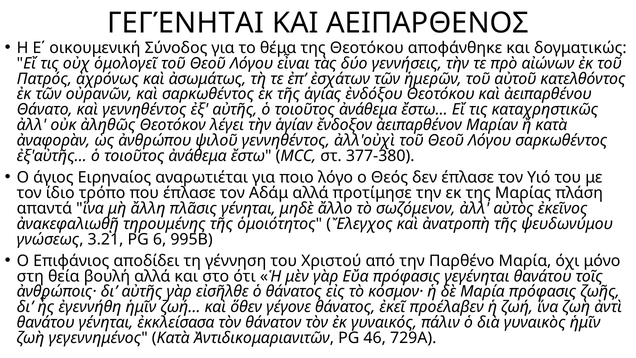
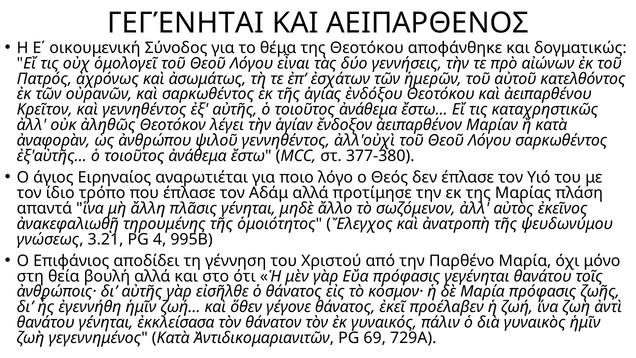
Θάνατο: Θάνατο -> Κρεῖτον
6: 6 -> 4
46: 46 -> 69
